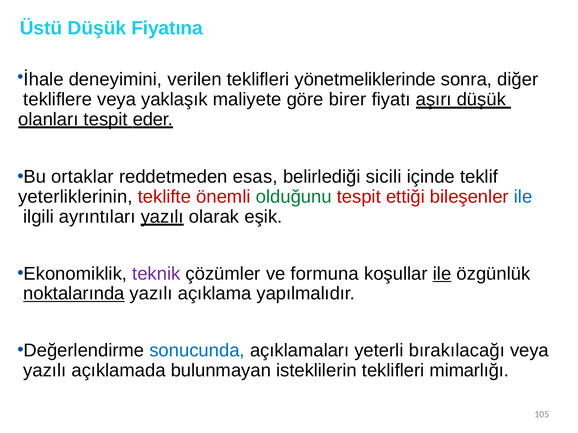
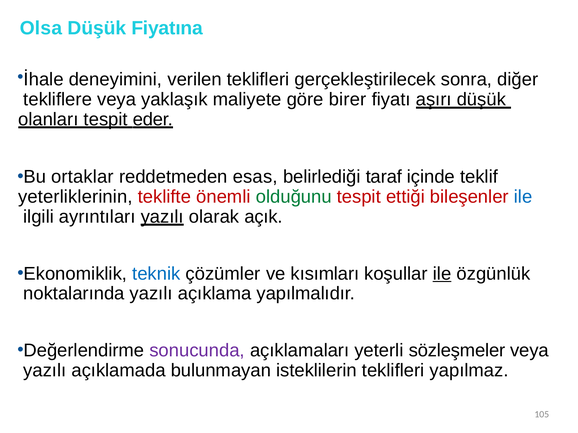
Üstü: Üstü -> Olsa
yönetmeliklerinde: yönetmeliklerinde -> gerçekleştirilecek
sicili: sicili -> taraf
eşik: eşik -> açık
teknik colour: purple -> blue
formuna: formuna -> kısımları
noktalarında underline: present -> none
sonucunda colour: blue -> purple
bırakılacağı: bırakılacağı -> sözleşmeler
mimarlığı: mimarlığı -> yapılmaz
